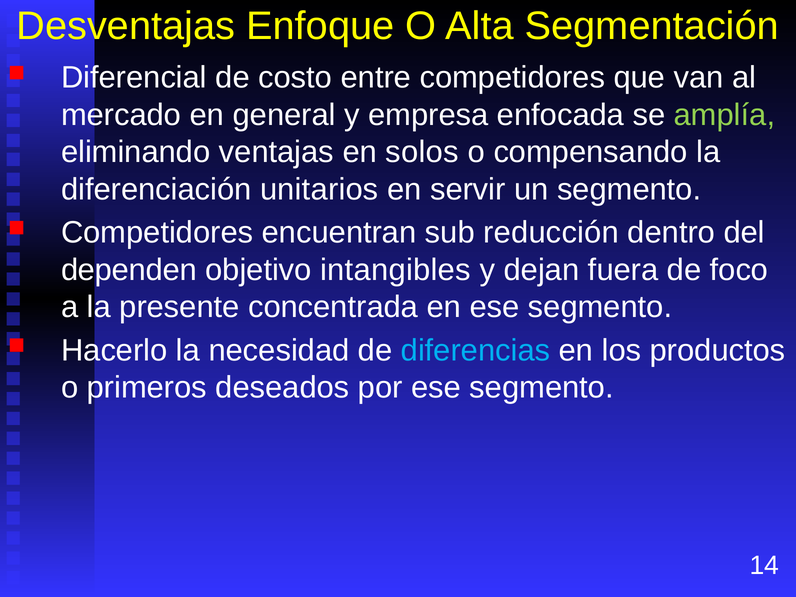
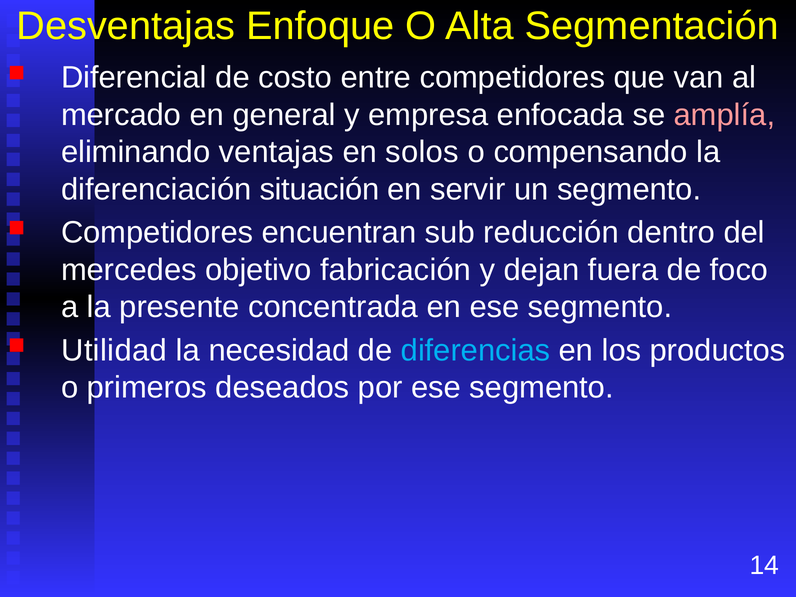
amplía colour: light green -> pink
unitarios: unitarios -> situación
dependen: dependen -> mercedes
intangibles: intangibles -> fabricación
Hacerlo: Hacerlo -> Utilidad
